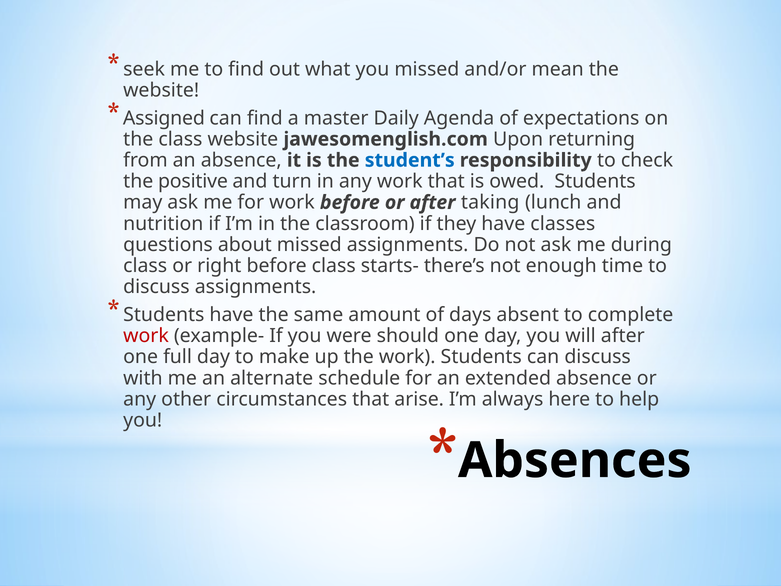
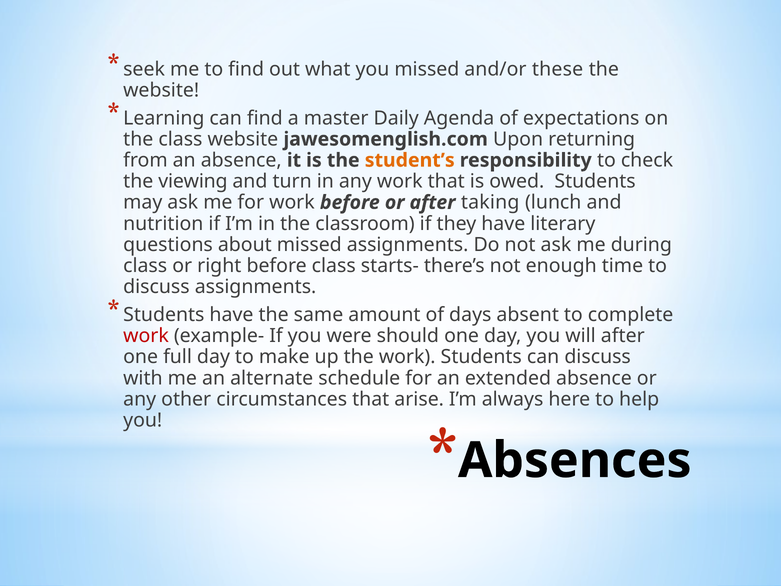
mean: mean -> these
Assigned: Assigned -> Learning
student’s colour: blue -> orange
positive: positive -> viewing
classes: classes -> literary
